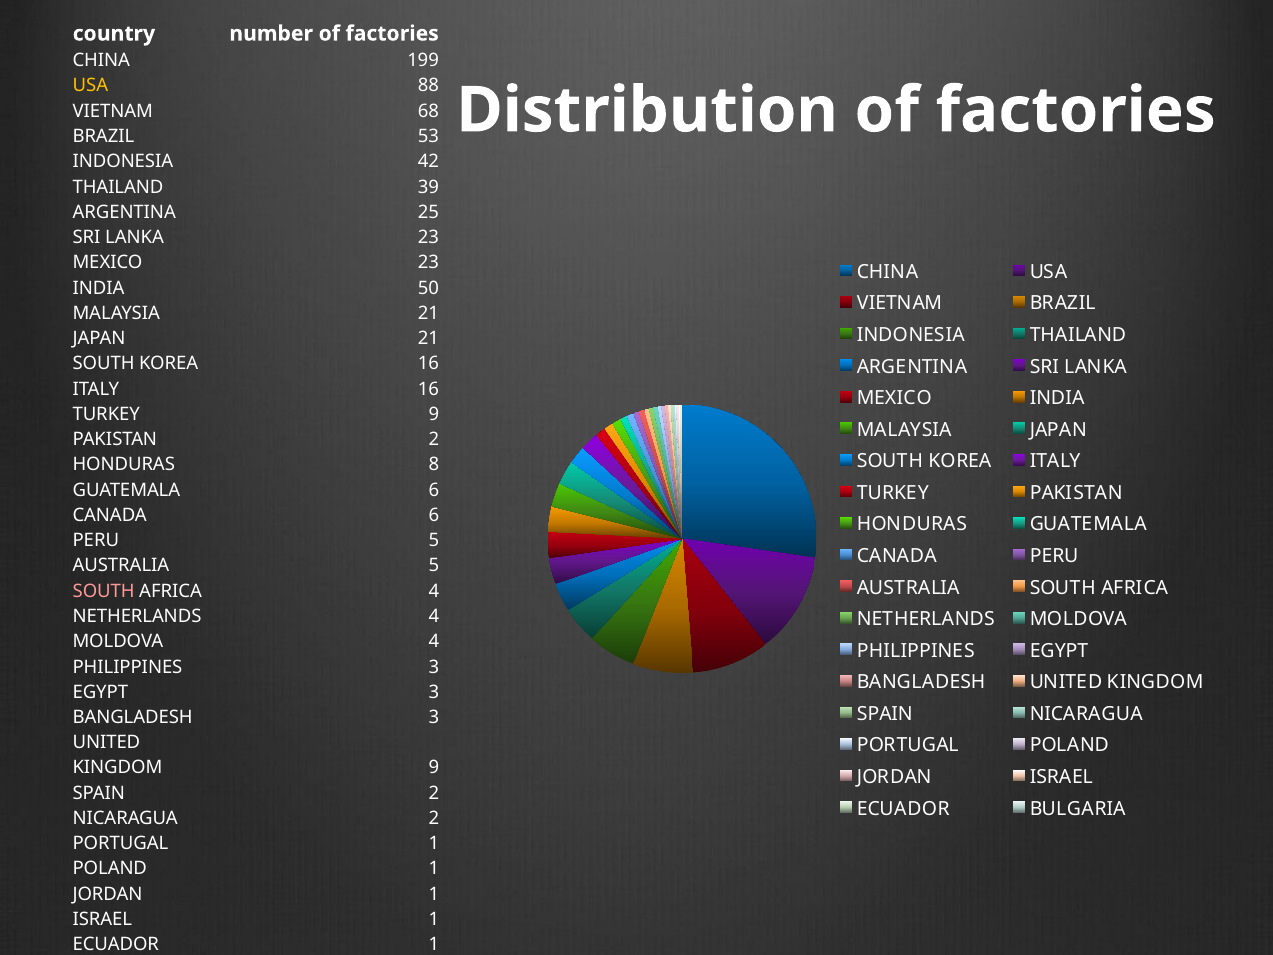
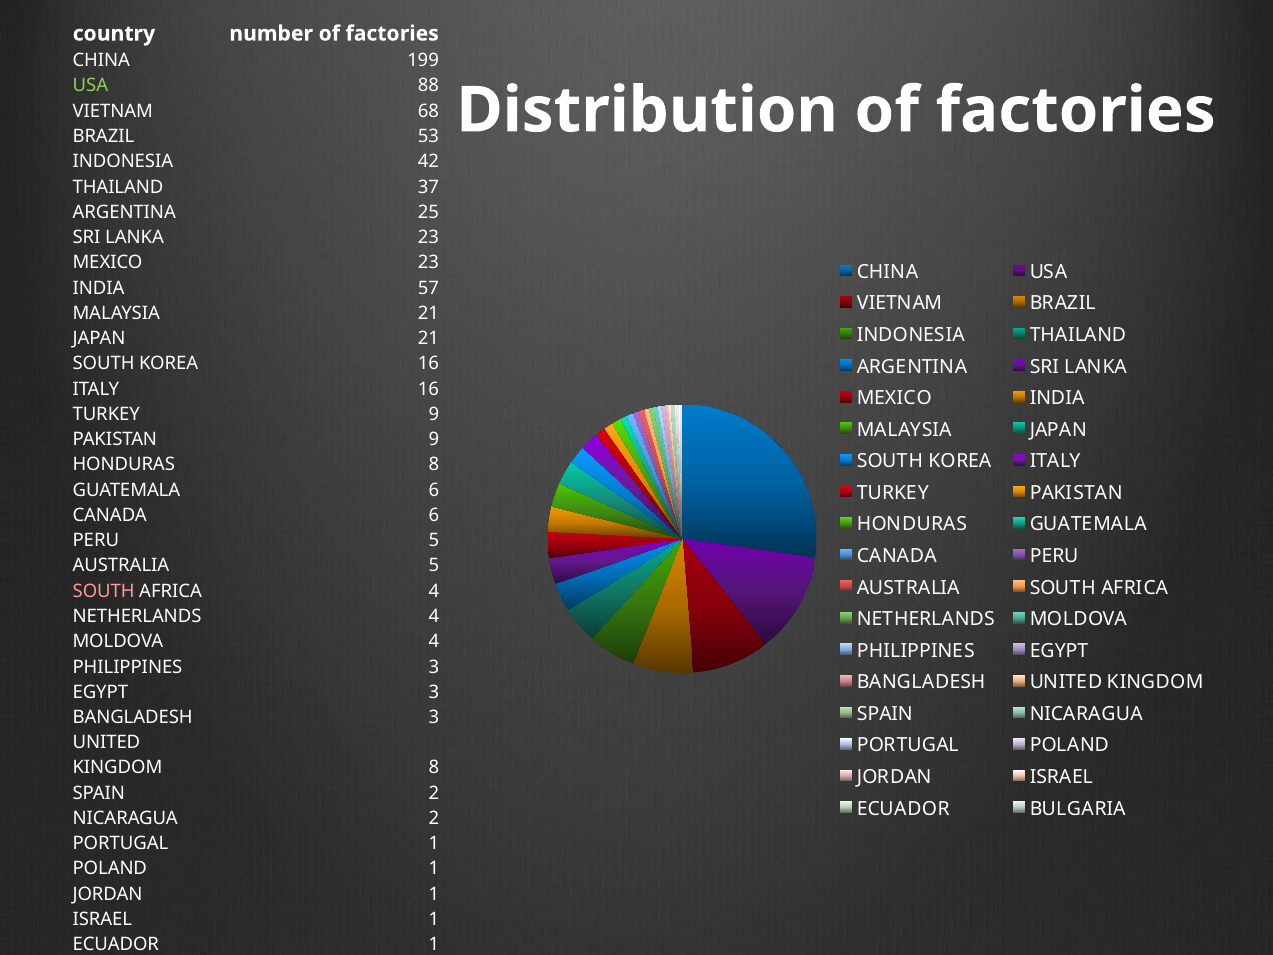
USA at (90, 86) colour: yellow -> light green
39: 39 -> 37
50: 50 -> 57
PAKISTAN 2: 2 -> 9
KINGDOM 9: 9 -> 8
